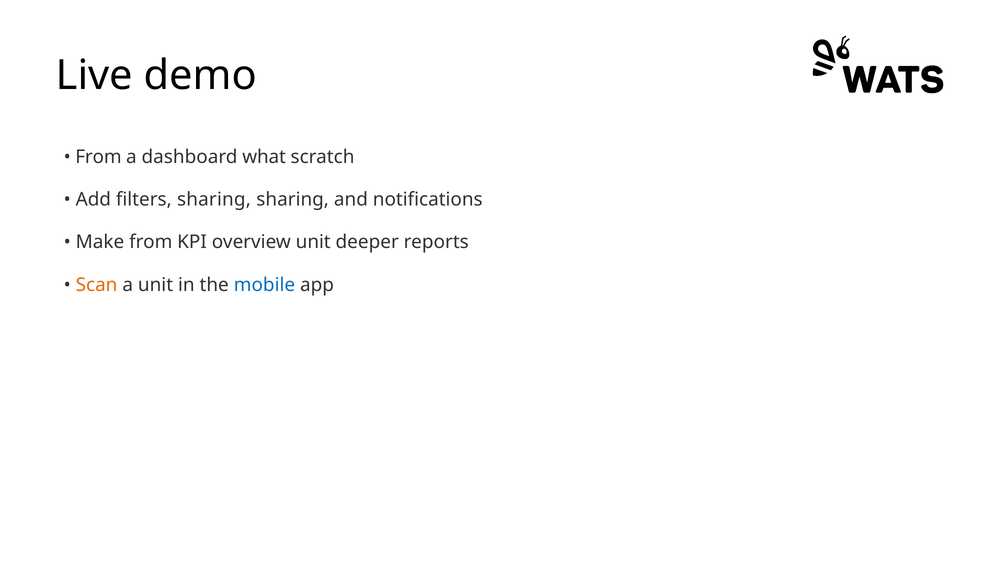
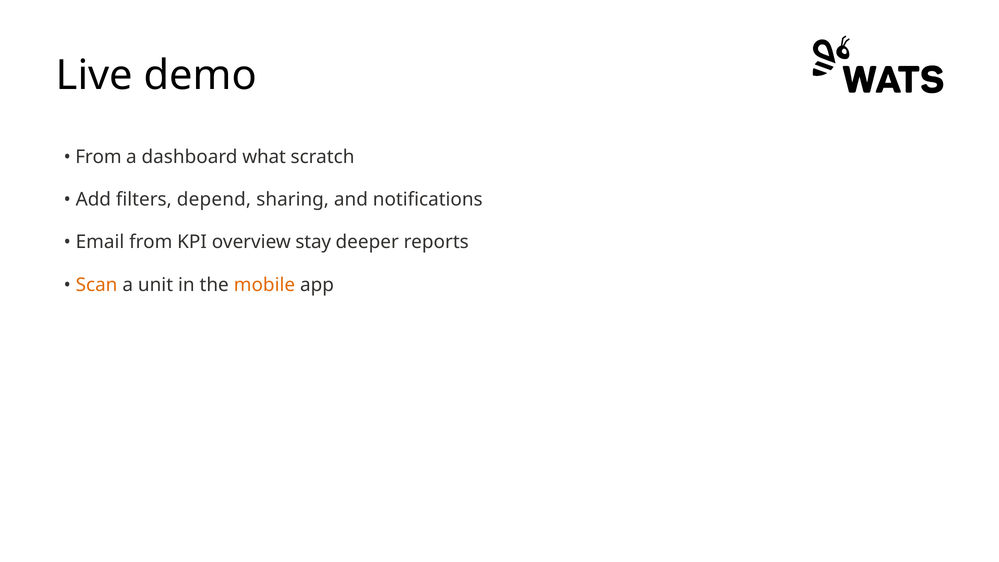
filters sharing: sharing -> depend
Make: Make -> Email
overview unit: unit -> stay
mobile colour: blue -> orange
